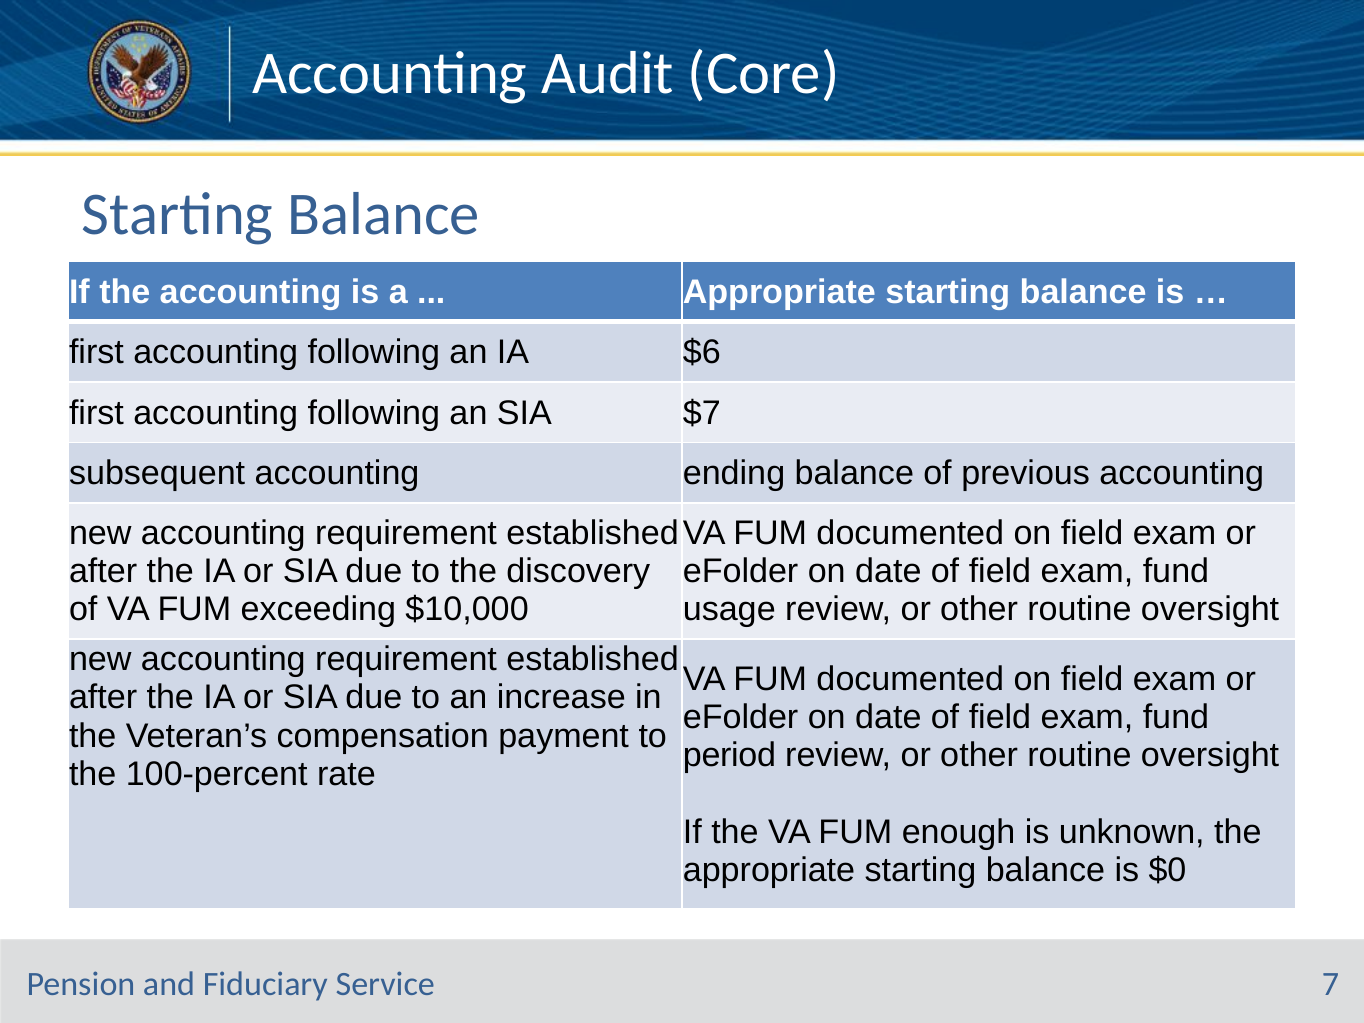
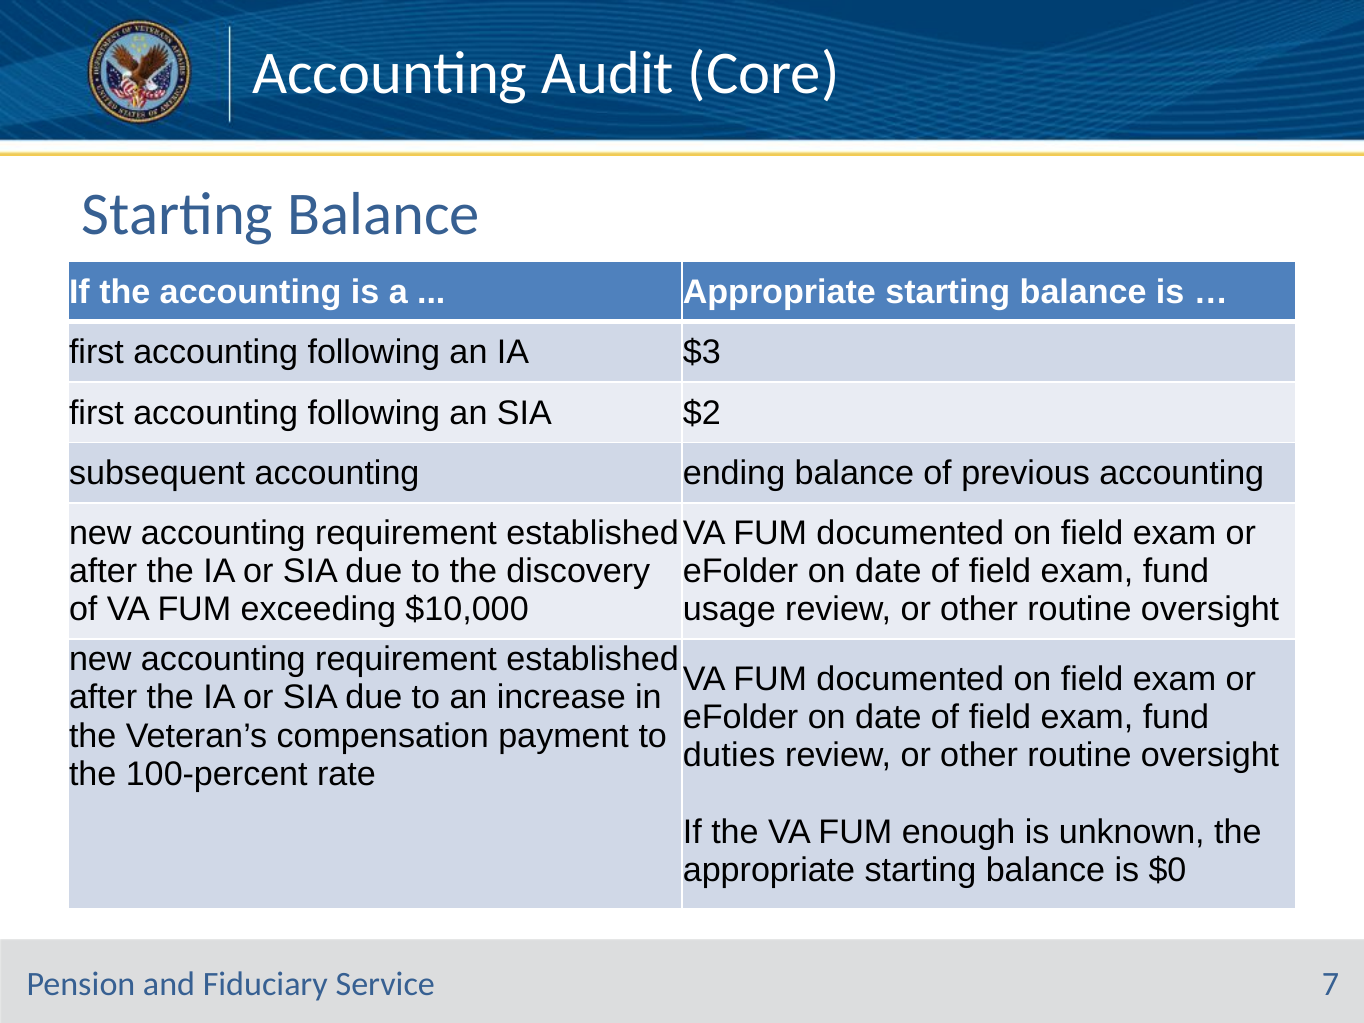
$6: $6 -> $3
$7: $7 -> $2
period: period -> duties
